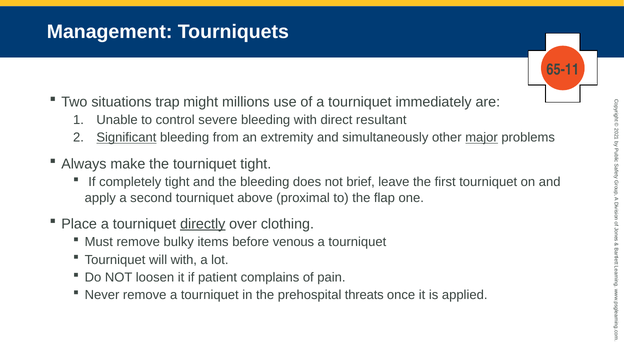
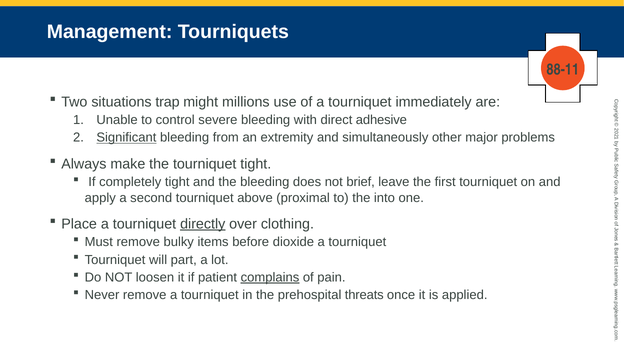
65-11: 65-11 -> 88-11
resultant: resultant -> adhesive
major underline: present -> none
flap: flap -> into
venous: venous -> dioxide
will with: with -> part
complains underline: none -> present
